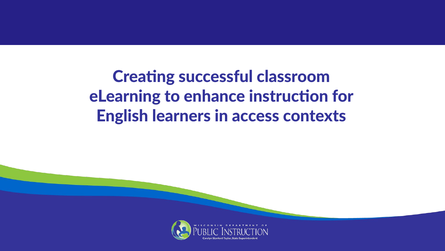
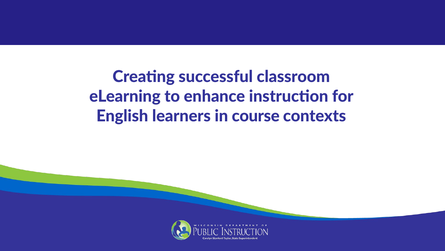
access: access -> course
